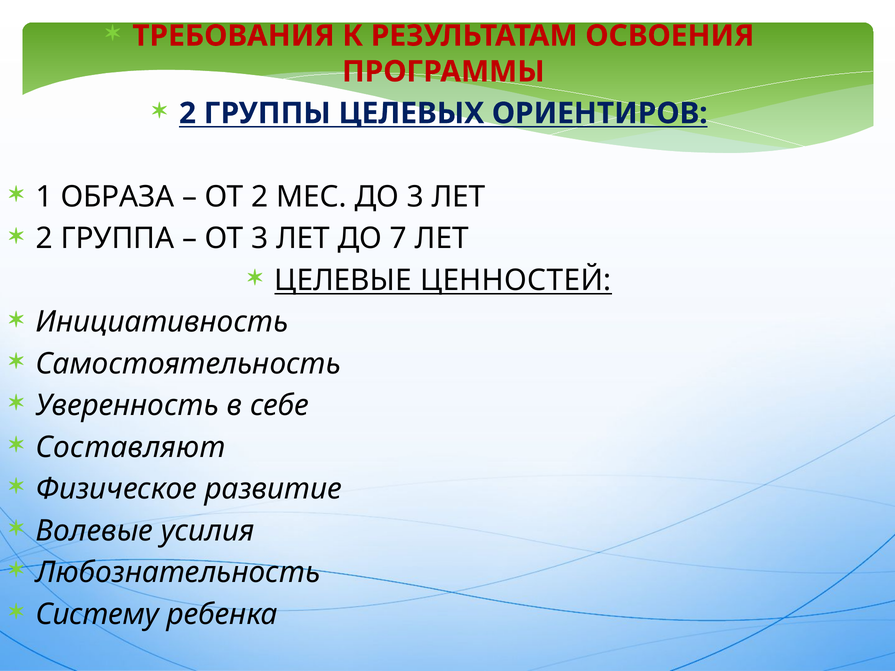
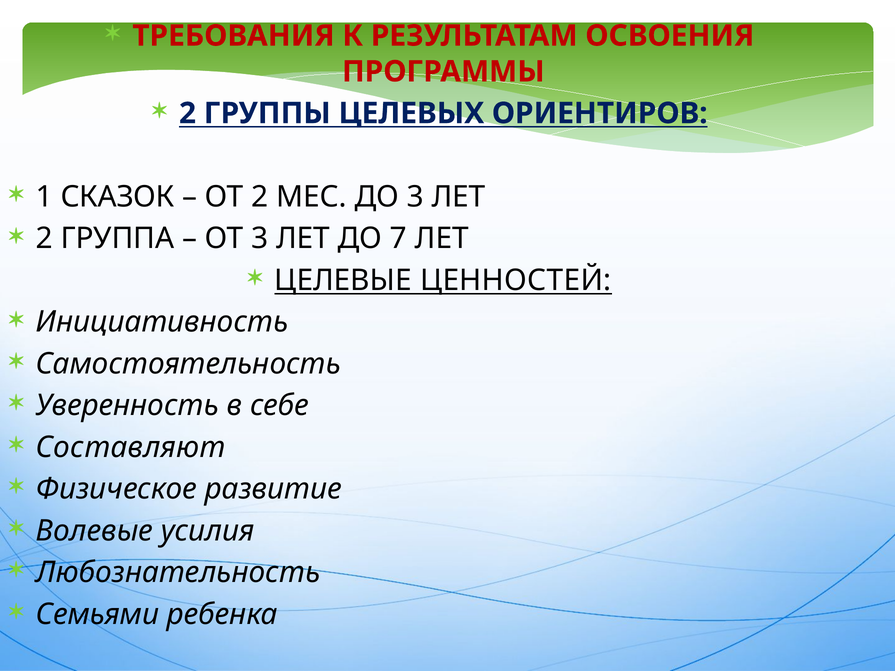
ОБРАЗА: ОБРАЗА -> СКАЗОК
Систему: Систему -> Семьями
